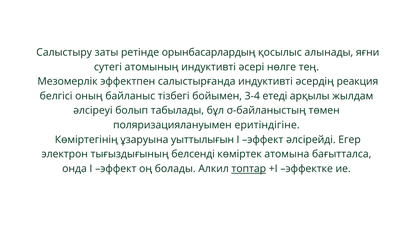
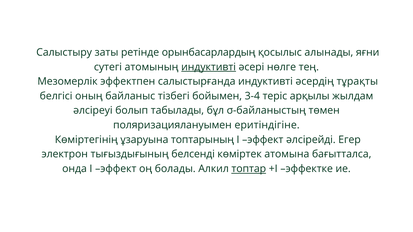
индуктивті at (209, 67) underline: none -> present
реакция: реакция -> тұрақты
етеді: етеді -> теріс
уыттылығын: уыттылығын -> топтарының
